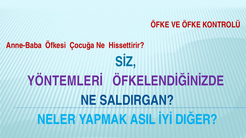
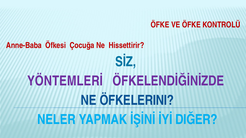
SALDIRGAN: SALDIRGAN -> ÖFKELERINI
ASIL: ASIL -> İŞİNİ
